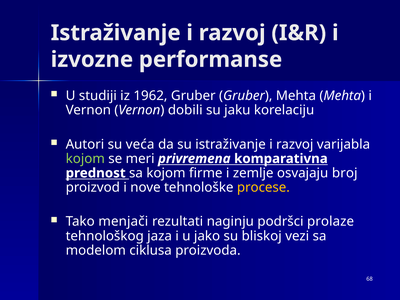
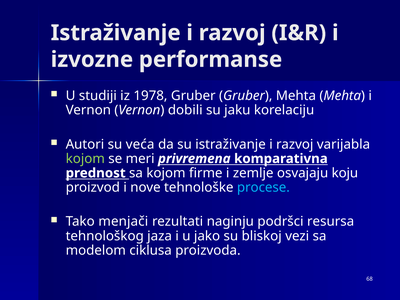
1962: 1962 -> 1978
broj: broj -> koju
procese colour: yellow -> light blue
prolaze: prolaze -> resursa
